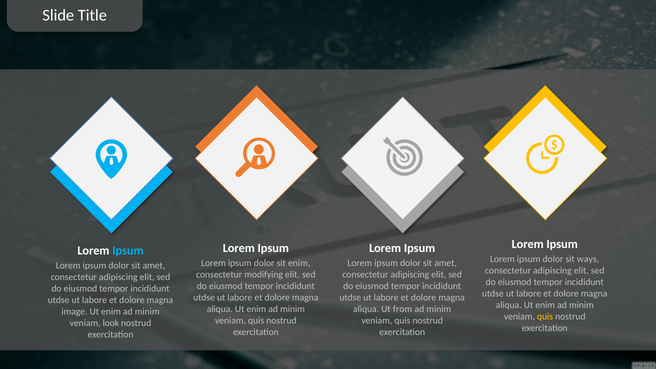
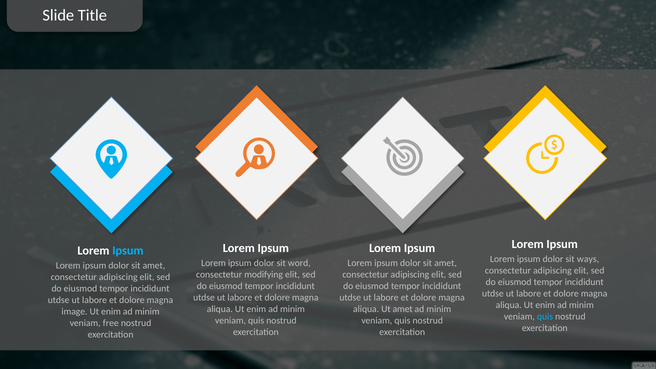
sit enim: enim -> word
Ut from: from -> amet
quis at (545, 316) colour: yellow -> light blue
look: look -> free
